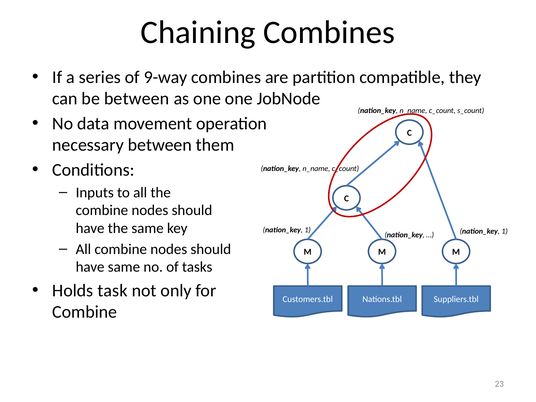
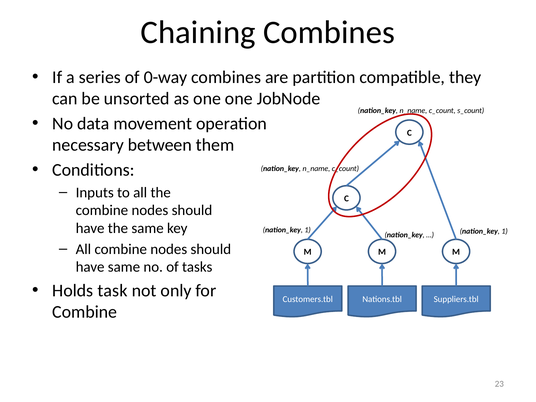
9-way: 9-way -> 0-way
be between: between -> unsorted
